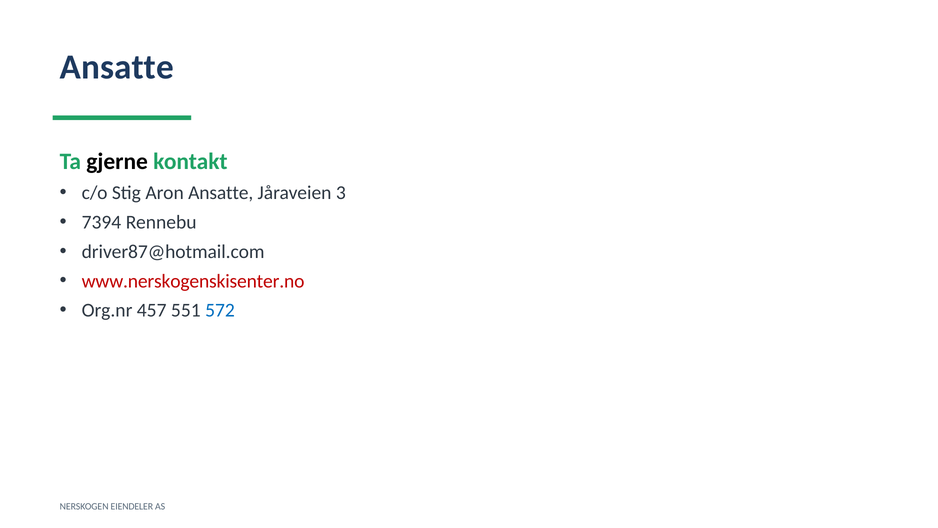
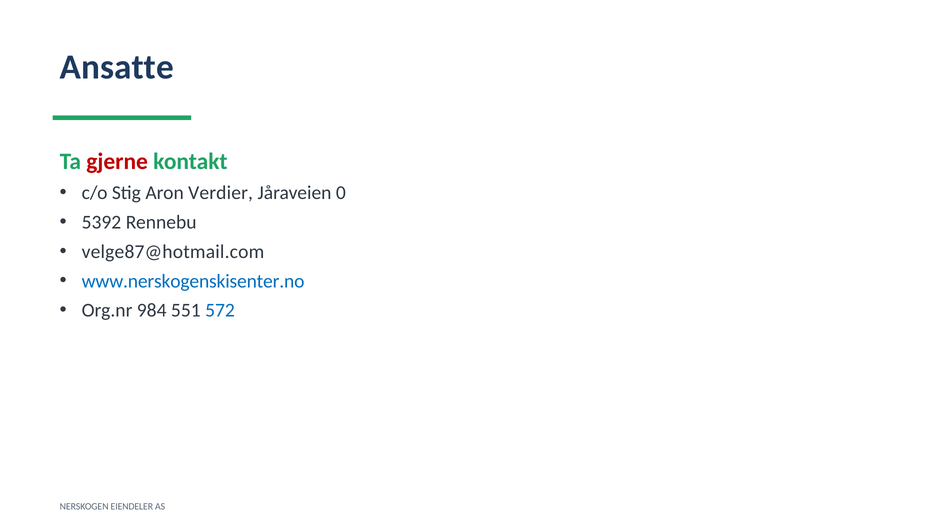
gjerne colour: black -> red
Aron Ansatte: Ansatte -> Verdier
3: 3 -> 0
7394: 7394 -> 5392
driver87@hotmail.com: driver87@hotmail.com -> velge87@hotmail.com
www.nerskogenskisenter.no colour: red -> blue
457: 457 -> 984
